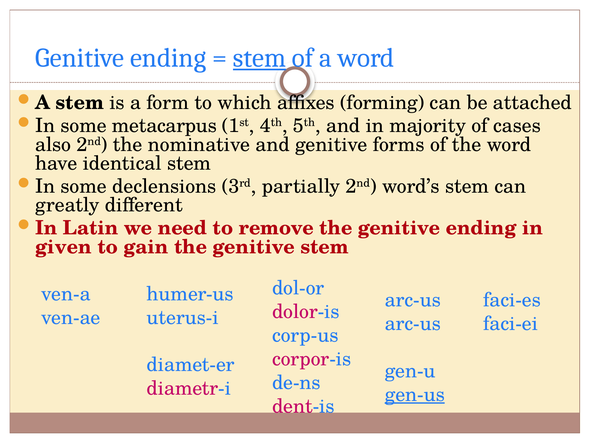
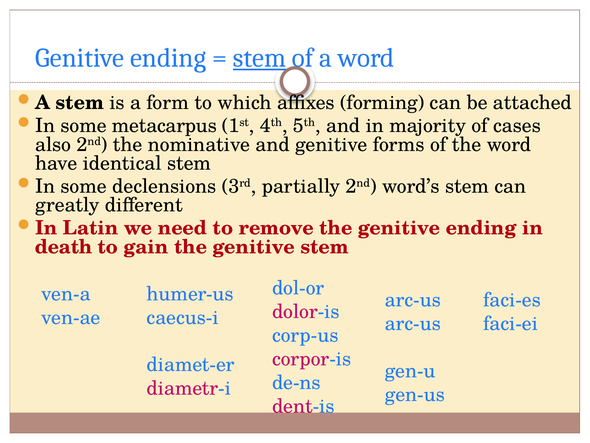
given: given -> death
uterus-i: uterus-i -> caecus-i
gen-us underline: present -> none
